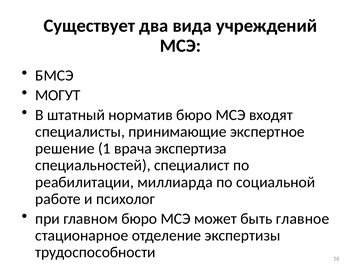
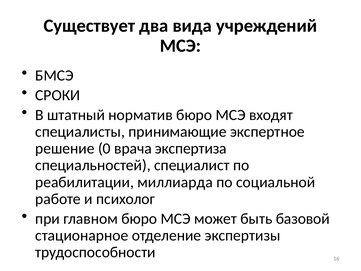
МОГУТ: МОГУТ -> СРОКИ
1: 1 -> 0
главное: главное -> базовой
